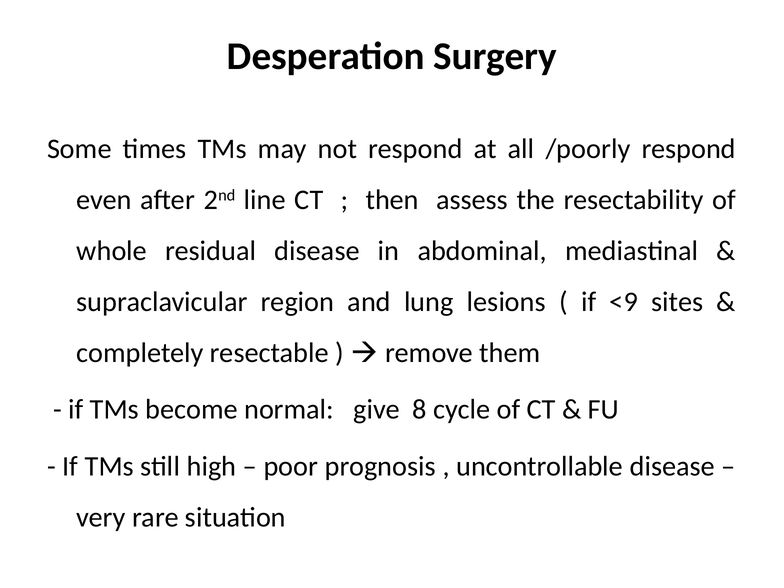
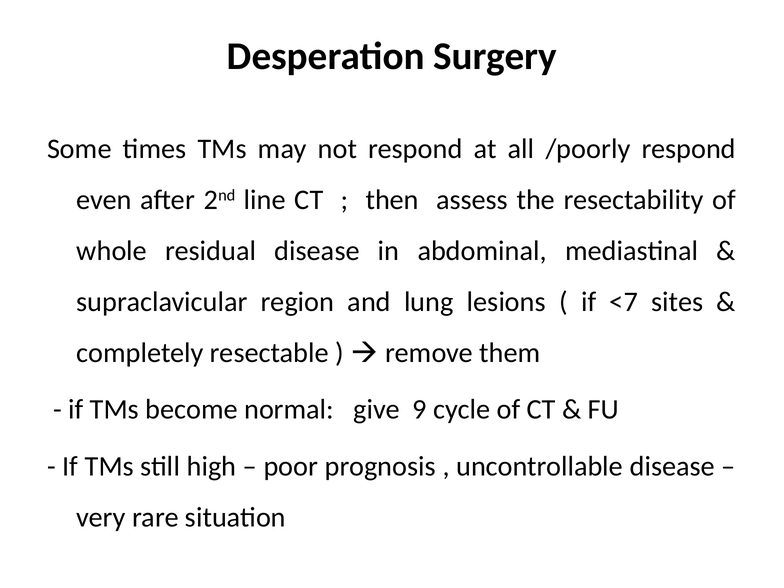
<9: <9 -> <7
8: 8 -> 9
